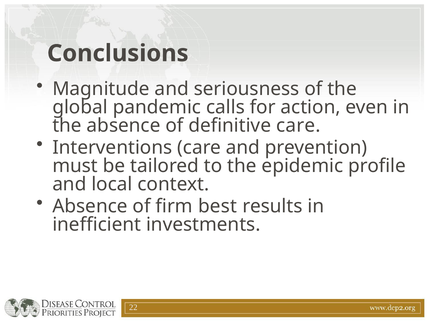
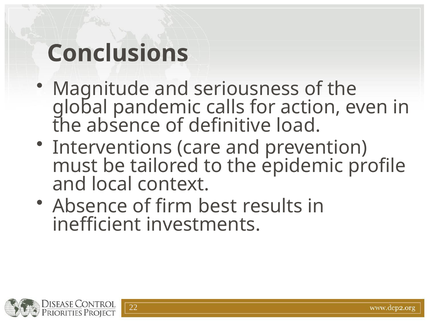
definitive care: care -> load
